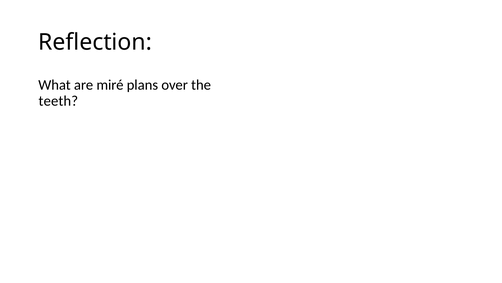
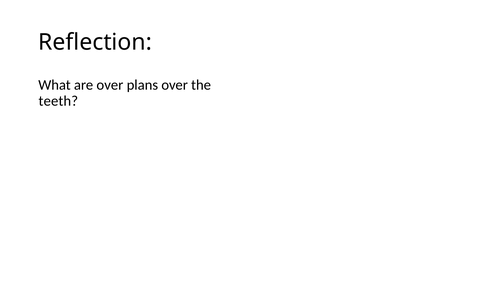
are miré: miré -> over
